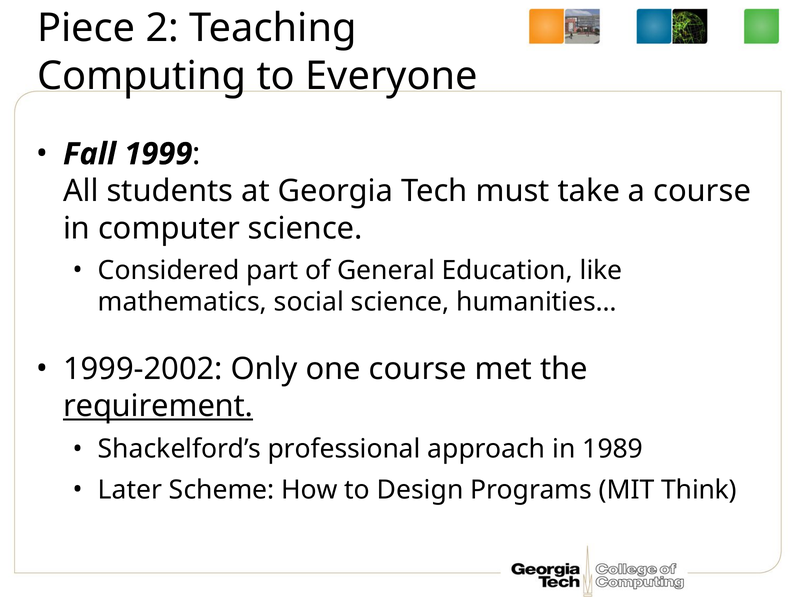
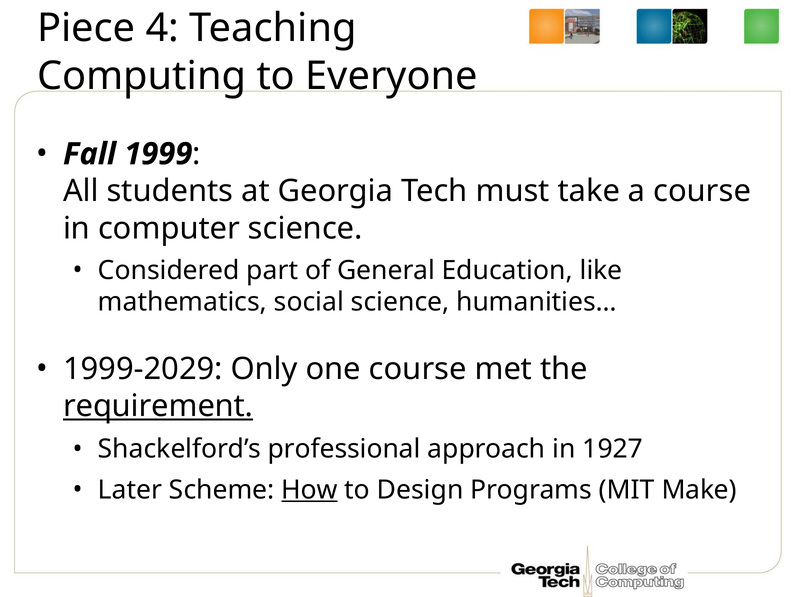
2: 2 -> 4
1999-2002: 1999-2002 -> 1999-2029
1989: 1989 -> 1927
How underline: none -> present
Think: Think -> Make
